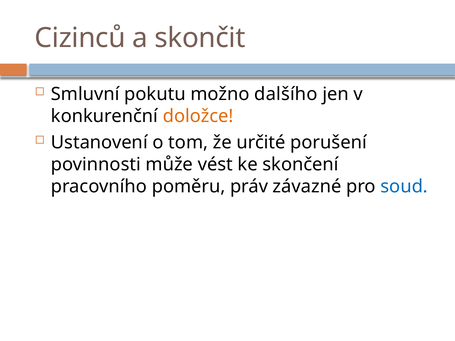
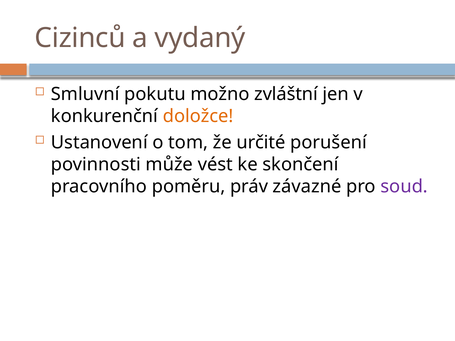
skončit: skončit -> vydaný
dalšího: dalšího -> zvláštní
soud colour: blue -> purple
